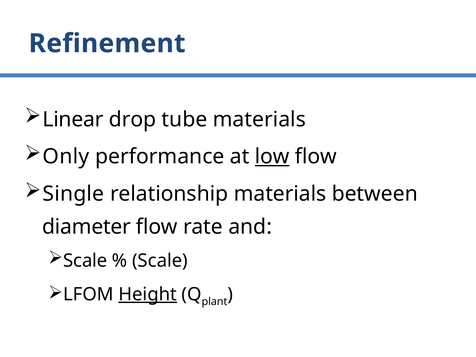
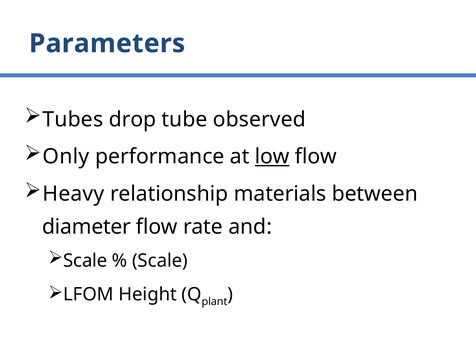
Refinement: Refinement -> Parameters
Linear: Linear -> Tubes
tube materials: materials -> observed
Single: Single -> Heavy
Height underline: present -> none
